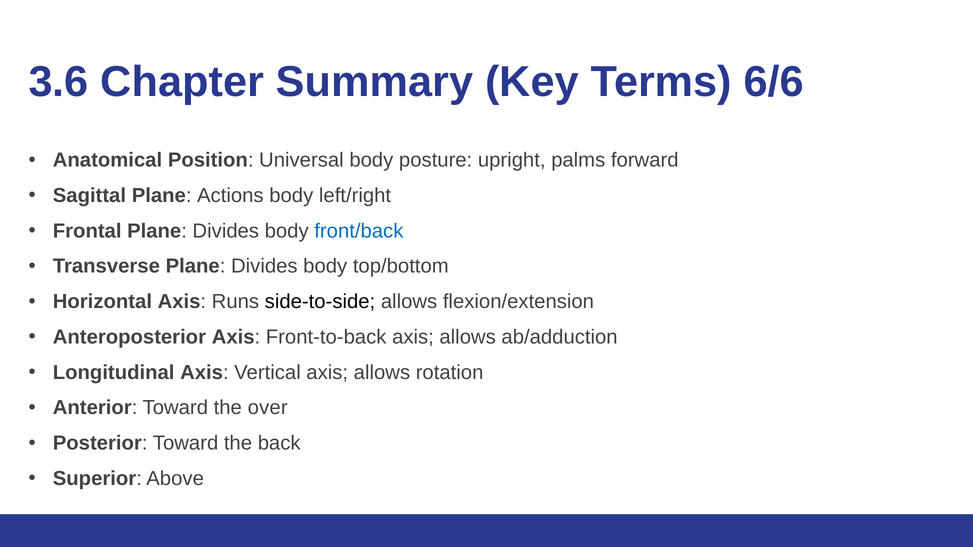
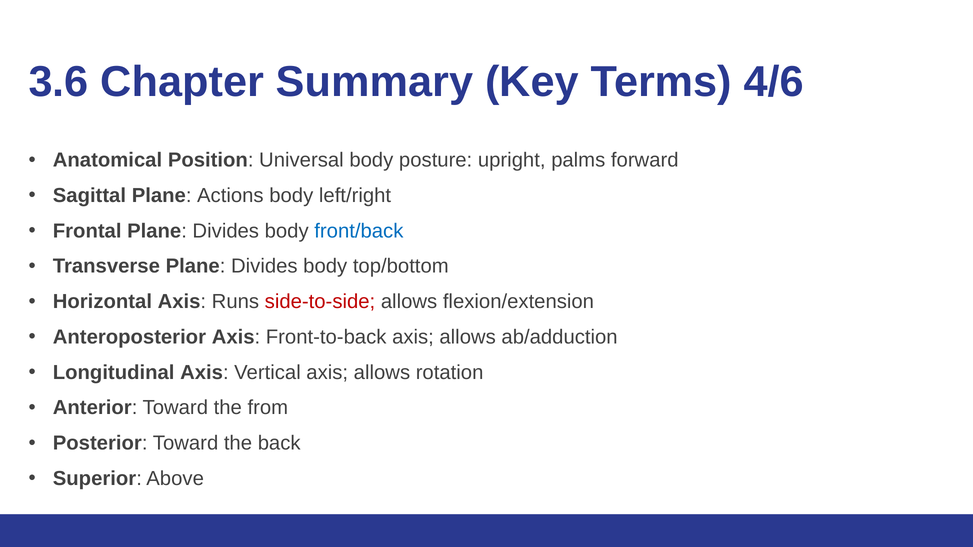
6/6: 6/6 -> 4/6
side-to-side colour: black -> red
over: over -> from
